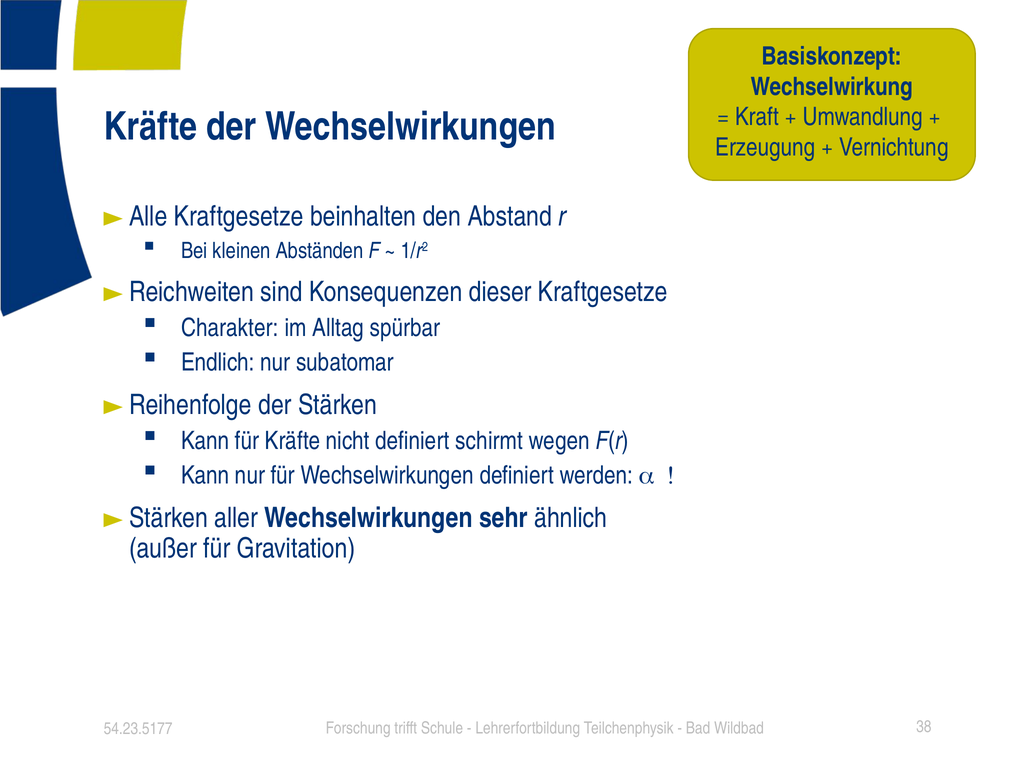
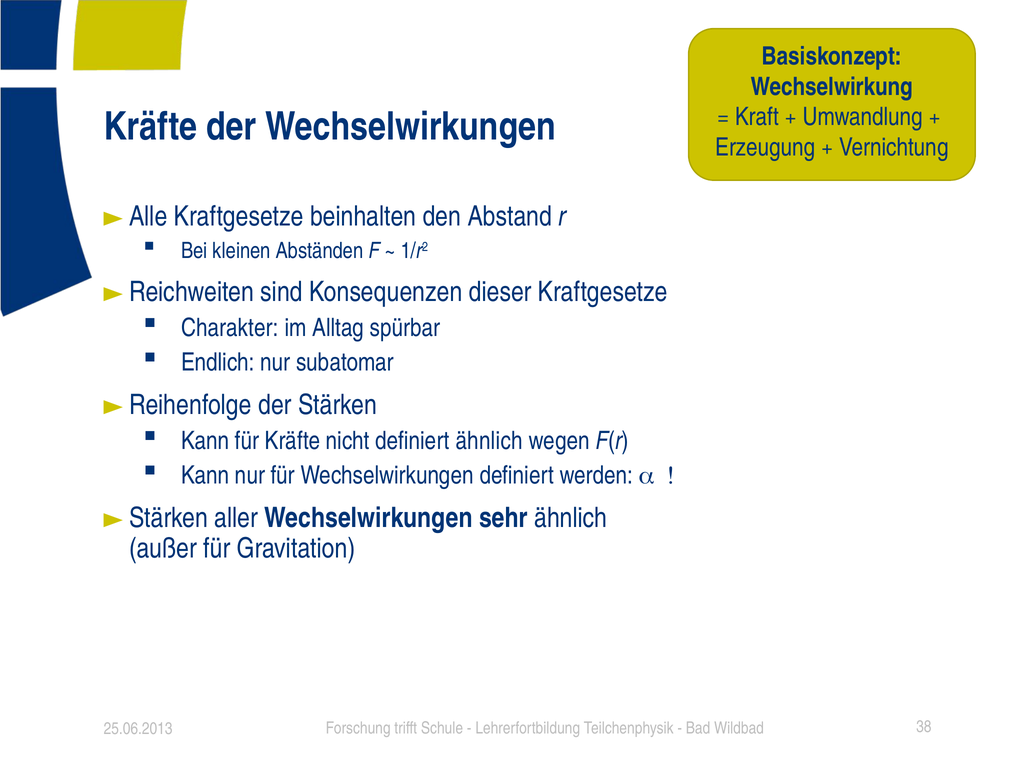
definiert schirmt: schirmt -> ähnlich
54.23.5177: 54.23.5177 -> 25.06.2013
